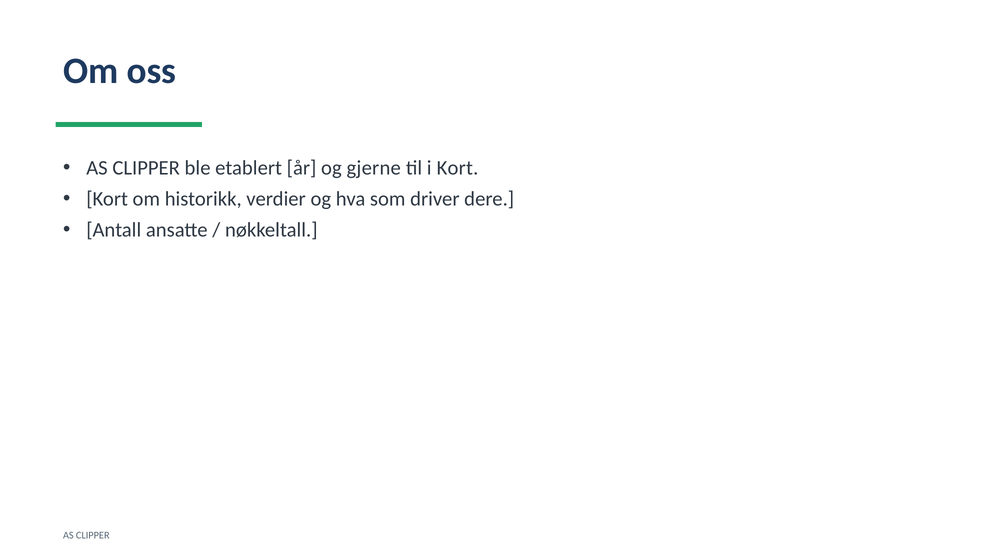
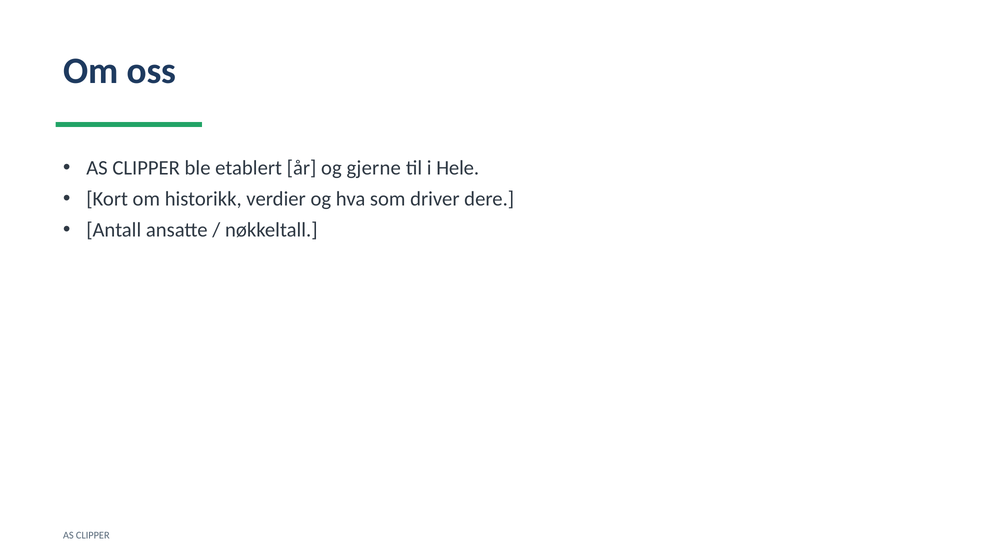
i Kort: Kort -> Hele
